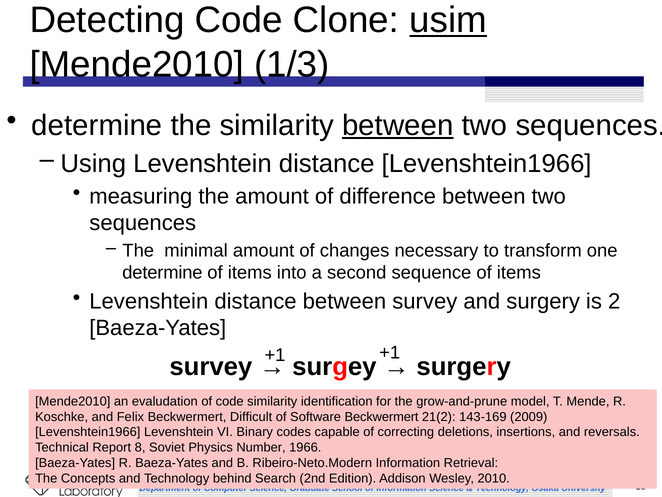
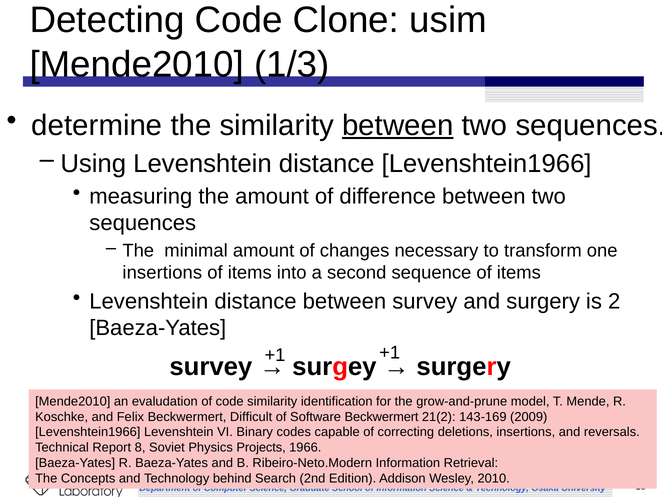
usim underline: present -> none
determine at (162, 272): determine -> insertions
Number: Number -> Projects
